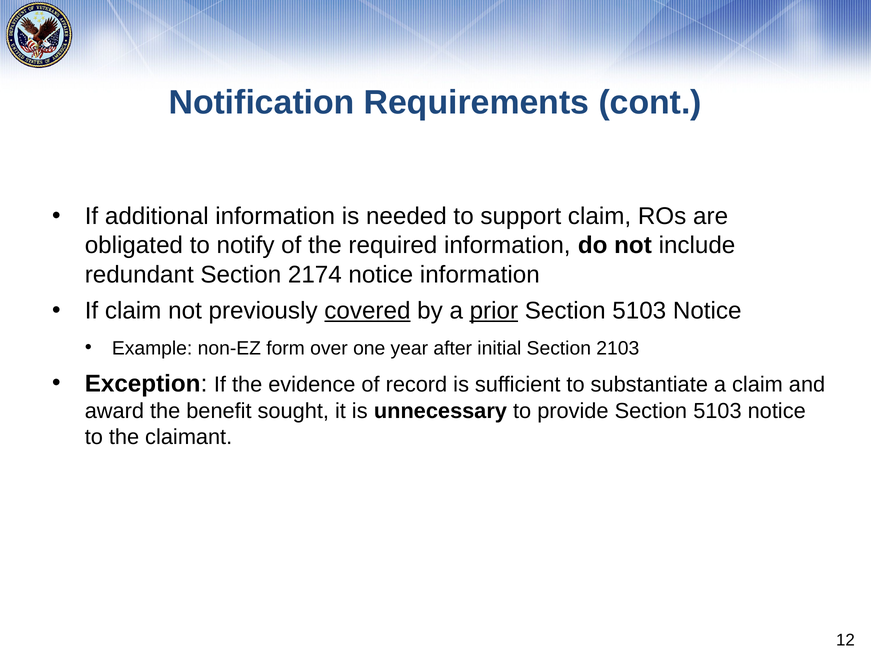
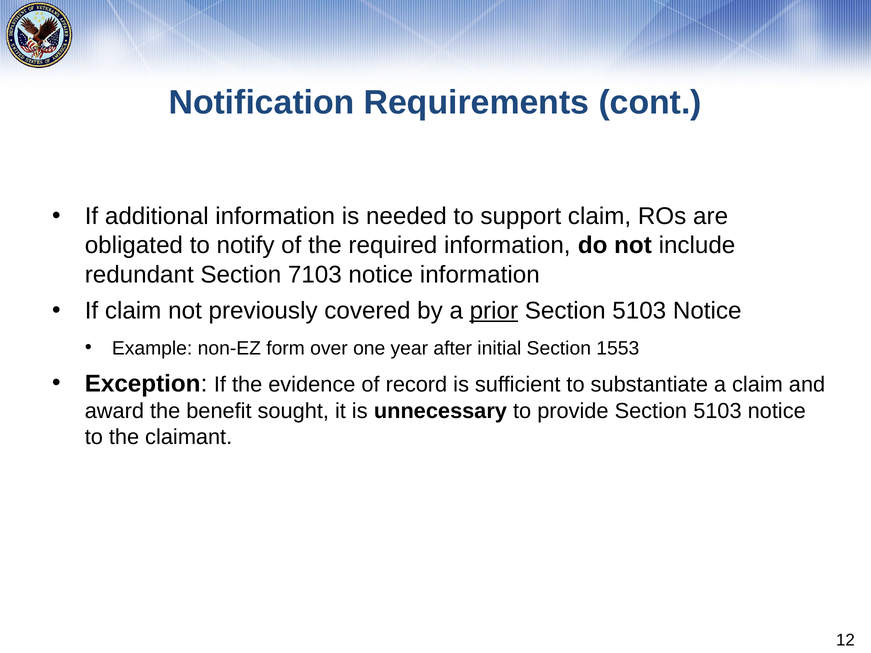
2174: 2174 -> 7103
covered underline: present -> none
2103: 2103 -> 1553
